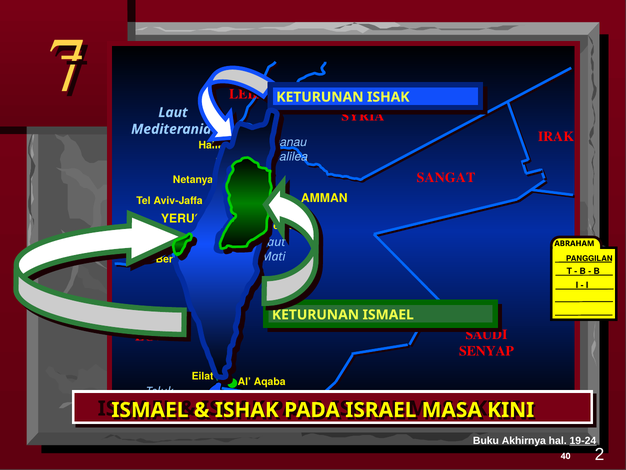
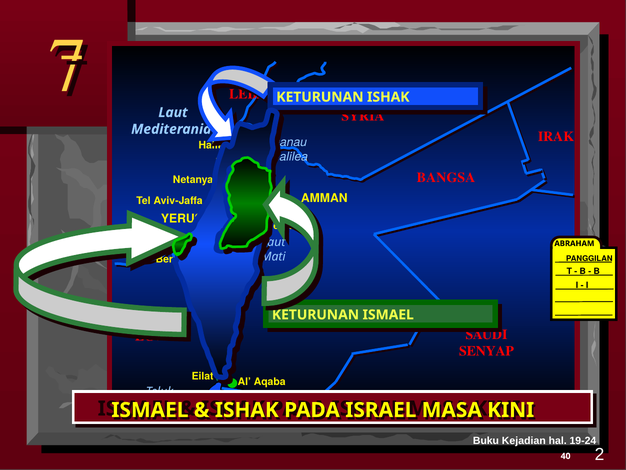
SANGAT: SANGAT -> BANGSA
Akhirnya: Akhirnya -> Kejadian
19-24 underline: present -> none
